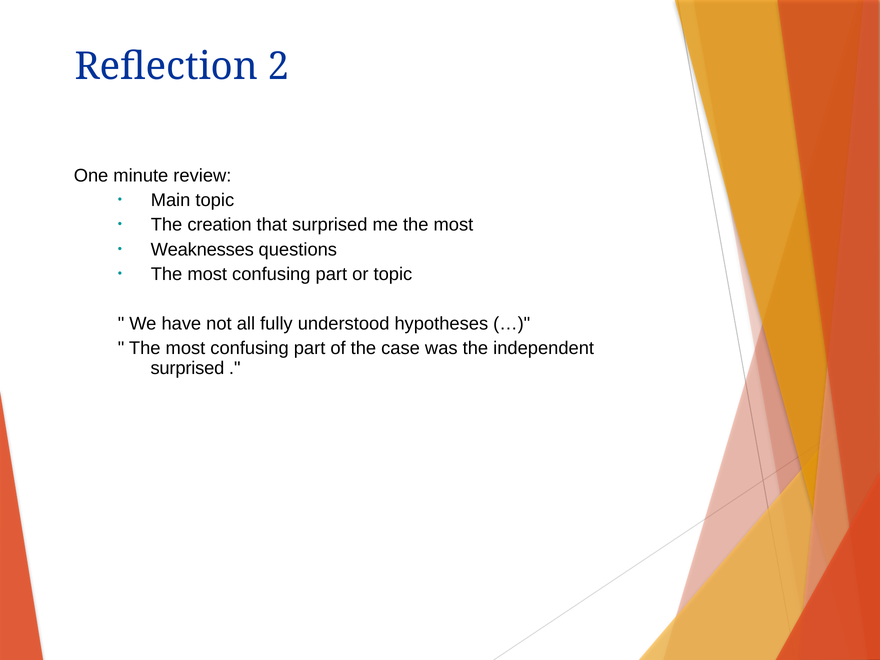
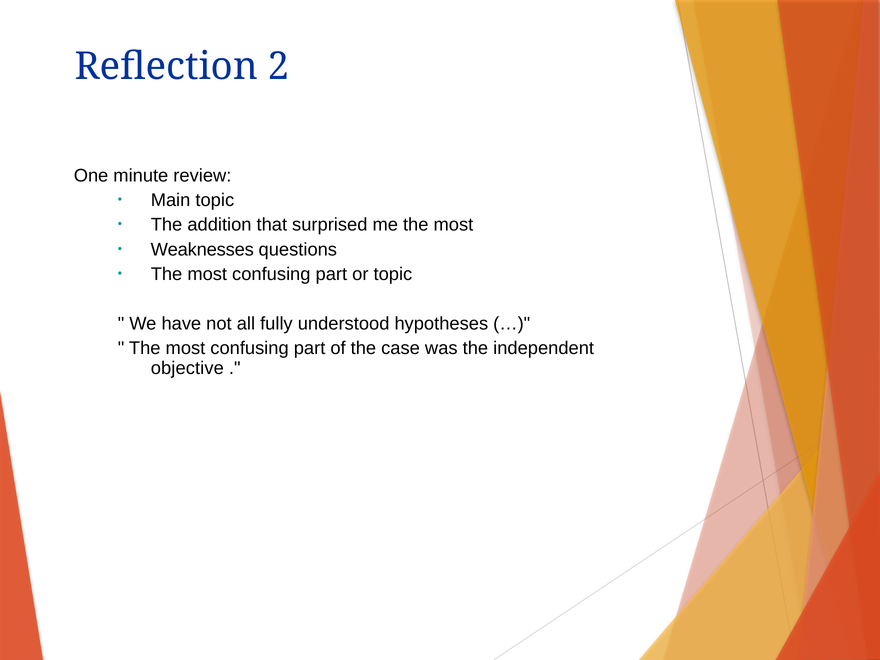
creation: creation -> addition
surprised at (187, 368): surprised -> objective
